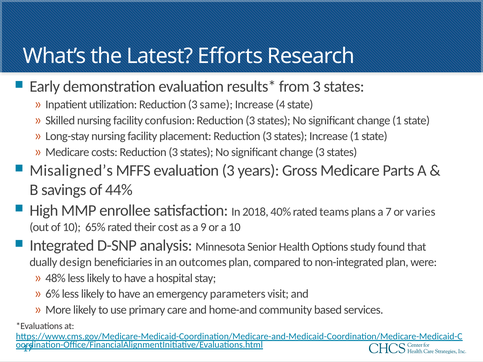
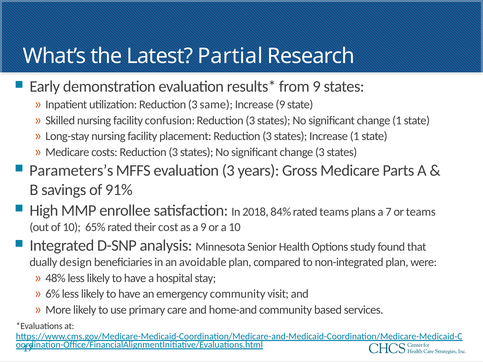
Efforts: Efforts -> Partial
from 3: 3 -> 9
Increase 4: 4 -> 9
Misaligned’s: Misaligned’s -> Parameters’s
44%: 44% -> 91%
40%: 40% -> 84%
or varies: varies -> teams
outcomes: outcomes -> avoidable
emergency parameters: parameters -> community
